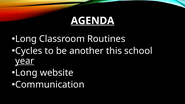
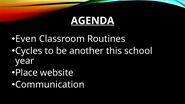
Long at (26, 39): Long -> Even
year underline: present -> none
Long at (26, 73): Long -> Place
